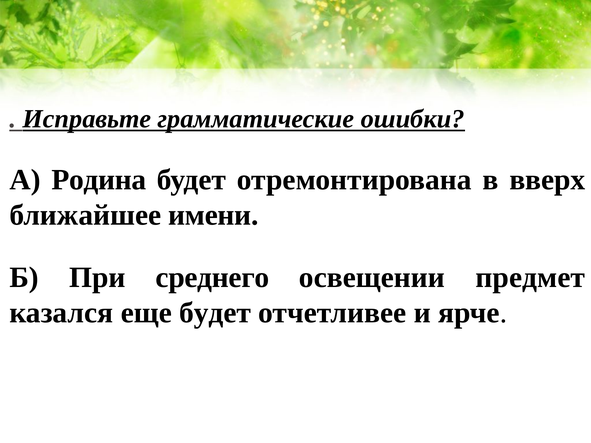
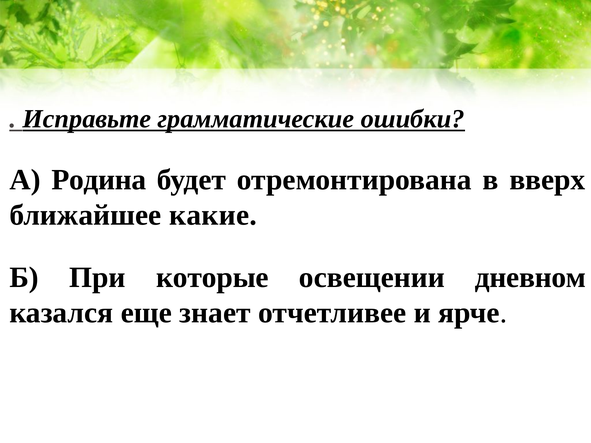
имени: имени -> какие
среднего: среднего -> которые
предмет: предмет -> дневном
еще будет: будет -> знает
